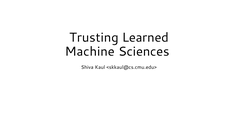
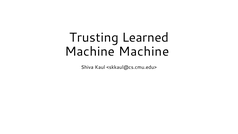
Machine Sciences: Sciences -> Machine
